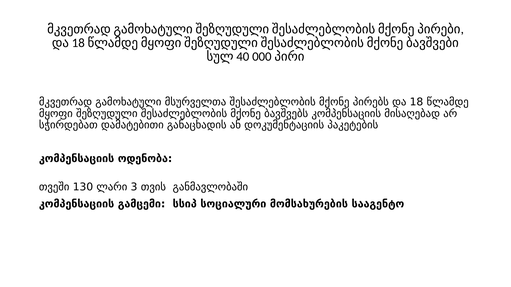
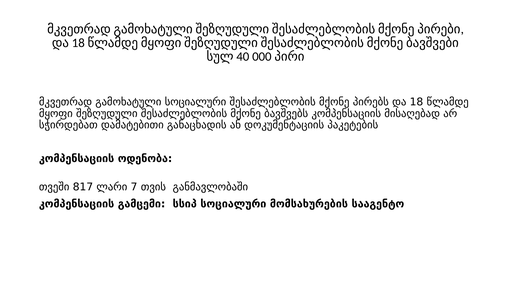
გამოხატული მსურველთა: მსურველთა -> სოციალური
130: 130 -> 817
3: 3 -> 7
